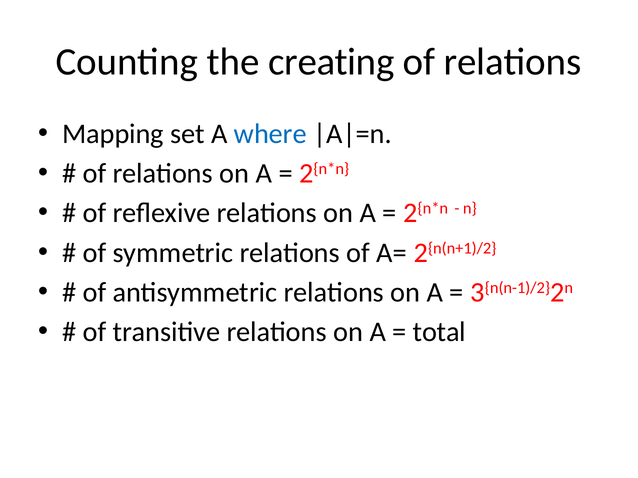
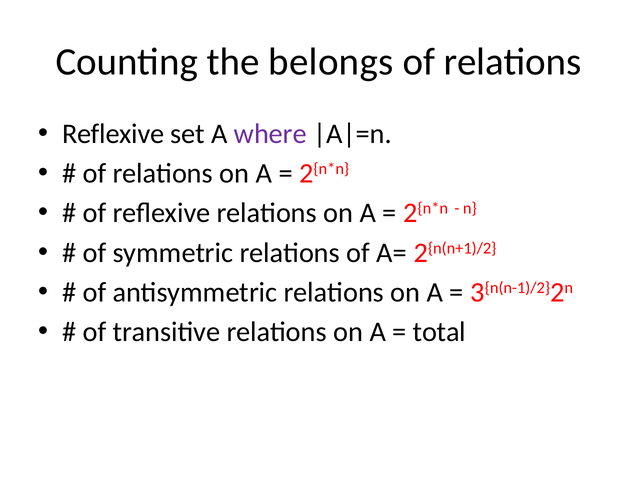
creating: creating -> belongs
Mapping at (113, 134): Mapping -> Reflexive
where colour: blue -> purple
